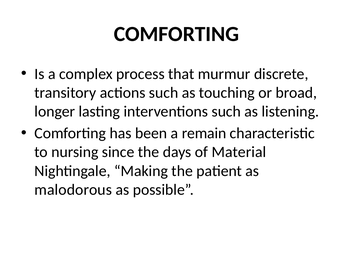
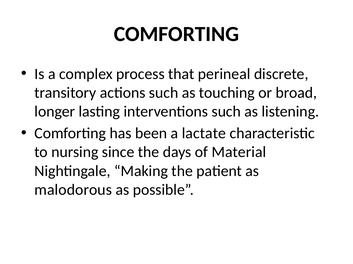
murmur: murmur -> perineal
remain: remain -> lactate
